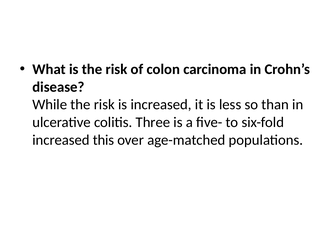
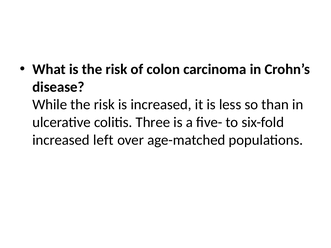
this: this -> left
